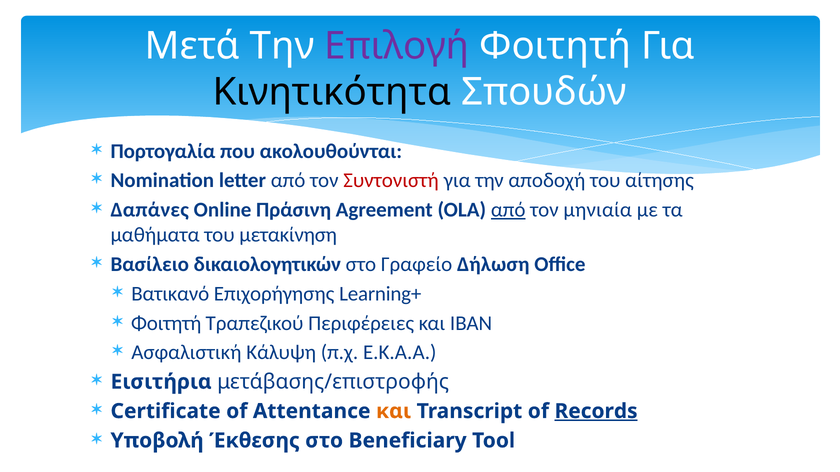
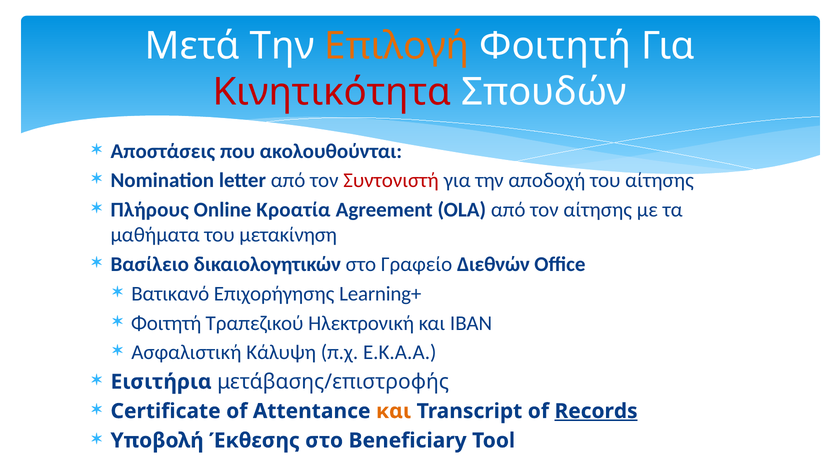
Επιλογή colour: purple -> orange
Κινητικότητα colour: black -> red
Πορτογαλία: Πορτογαλία -> Αποστάσεις
Δαπάνες: Δαπάνες -> Πλήρους
Πράσινη: Πράσινη -> Κροατία
από at (508, 210) underline: present -> none
τον μηνιαία: μηνιαία -> αίτησης
Δήλωση: Δήλωση -> Διεθνών
Περιφέρειες: Περιφέρειες -> Ηλεκτρονική
